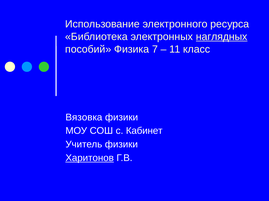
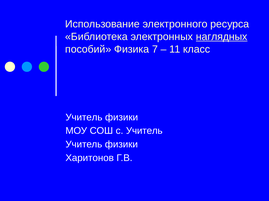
Вязовка at (84, 118): Вязовка -> Учитель
с Кабинет: Кабинет -> Учитель
Харитонов underline: present -> none
